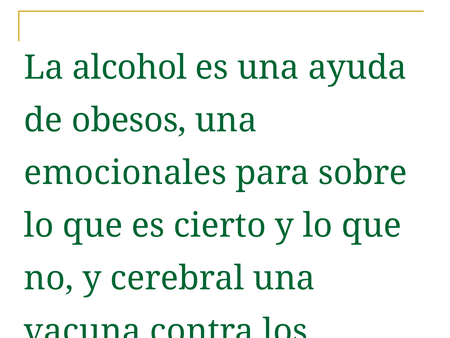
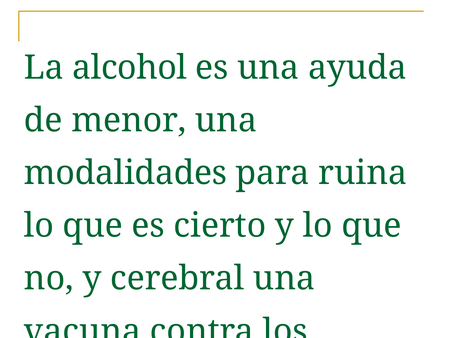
obesos: obesos -> menor
emocionales: emocionales -> modalidades
sobre: sobre -> ruina
